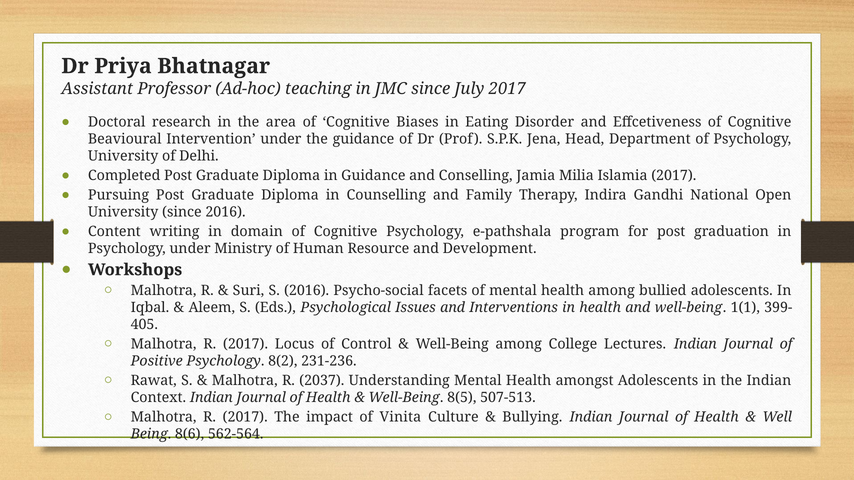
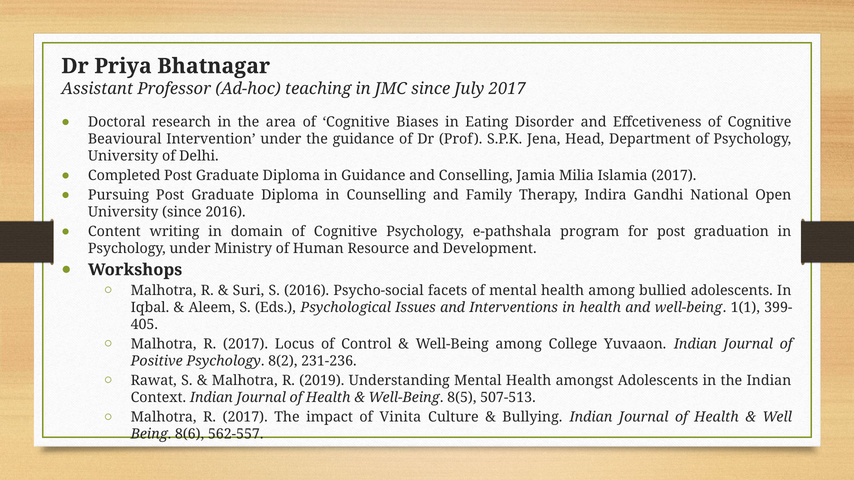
Lectures: Lectures -> Yuvaaon
2037: 2037 -> 2019
562-564: 562-564 -> 562-557
